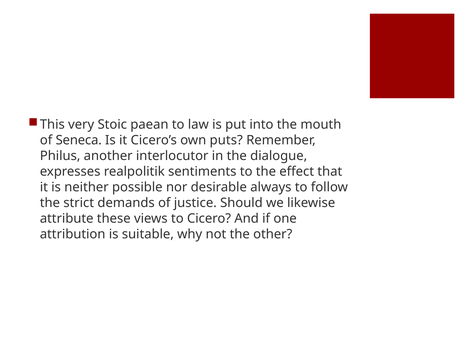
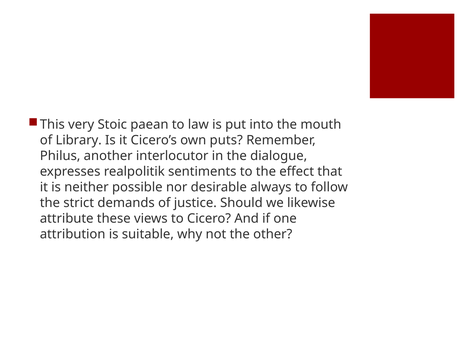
Seneca: Seneca -> Library
